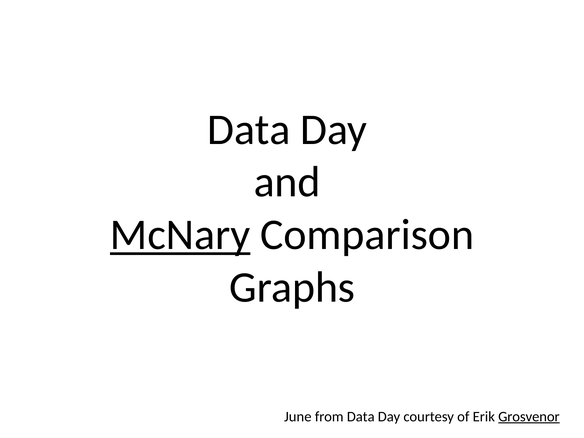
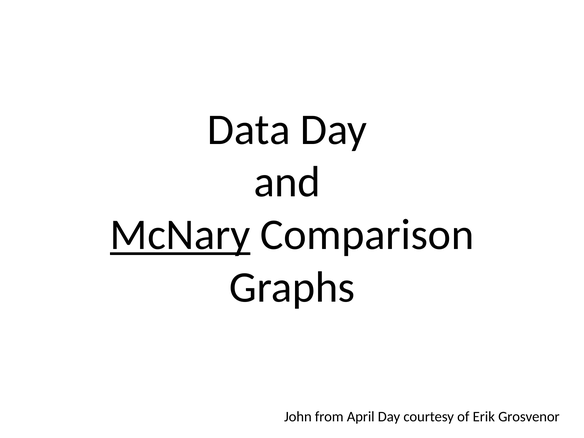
June: June -> John
from Data: Data -> April
Grosvenor underline: present -> none
